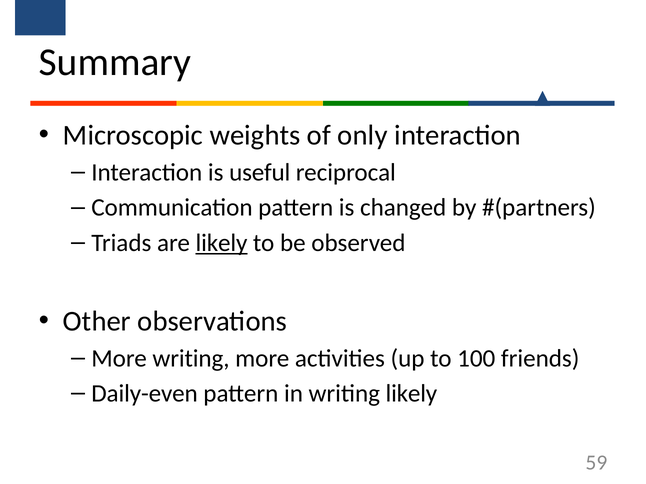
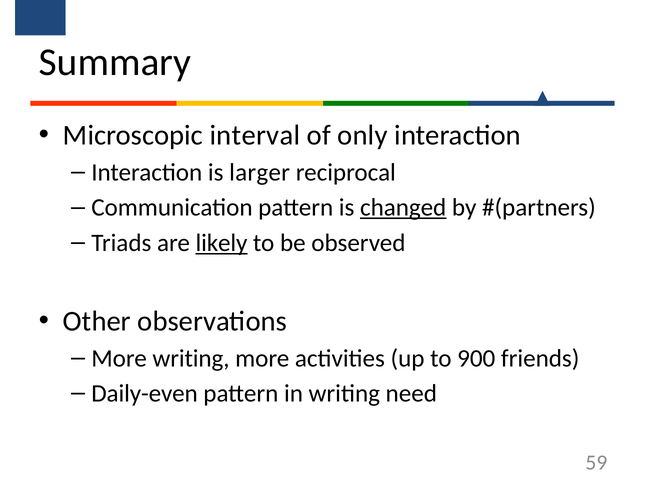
weights: weights -> interval
useful: useful -> larger
changed underline: none -> present
100: 100 -> 900
writing likely: likely -> need
